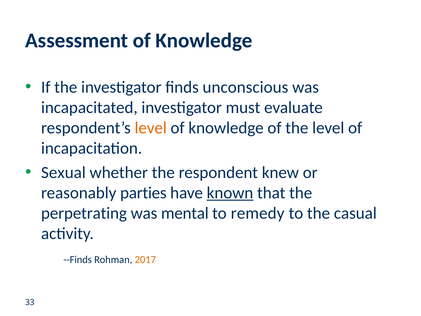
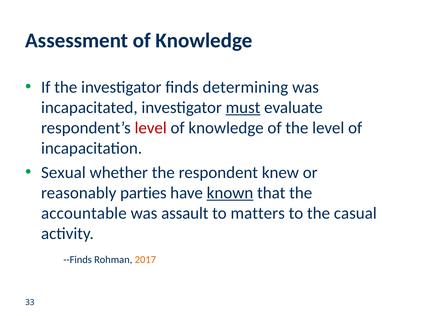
unconscious: unconscious -> determining
must underline: none -> present
level at (151, 128) colour: orange -> red
perpetrating: perpetrating -> accountable
mental: mental -> assault
remedy: remedy -> matters
